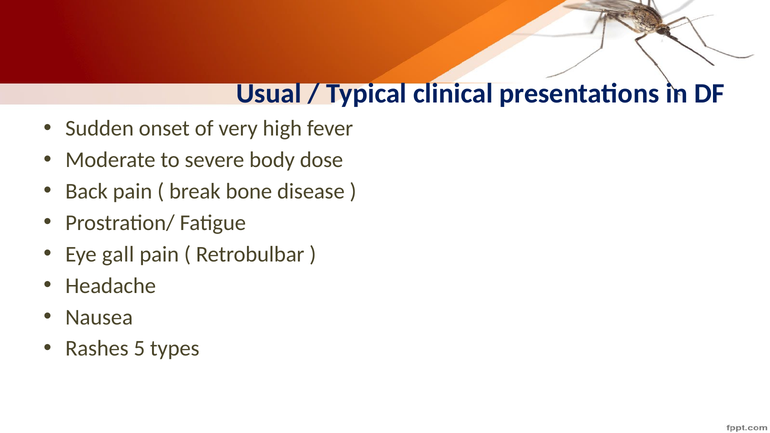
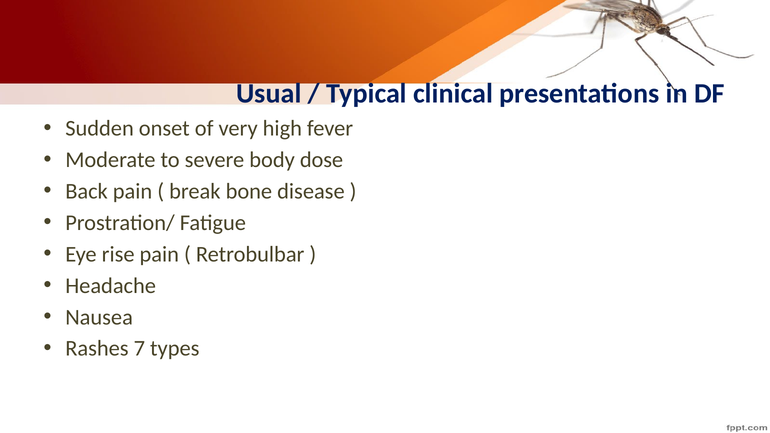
gall: gall -> rise
5: 5 -> 7
